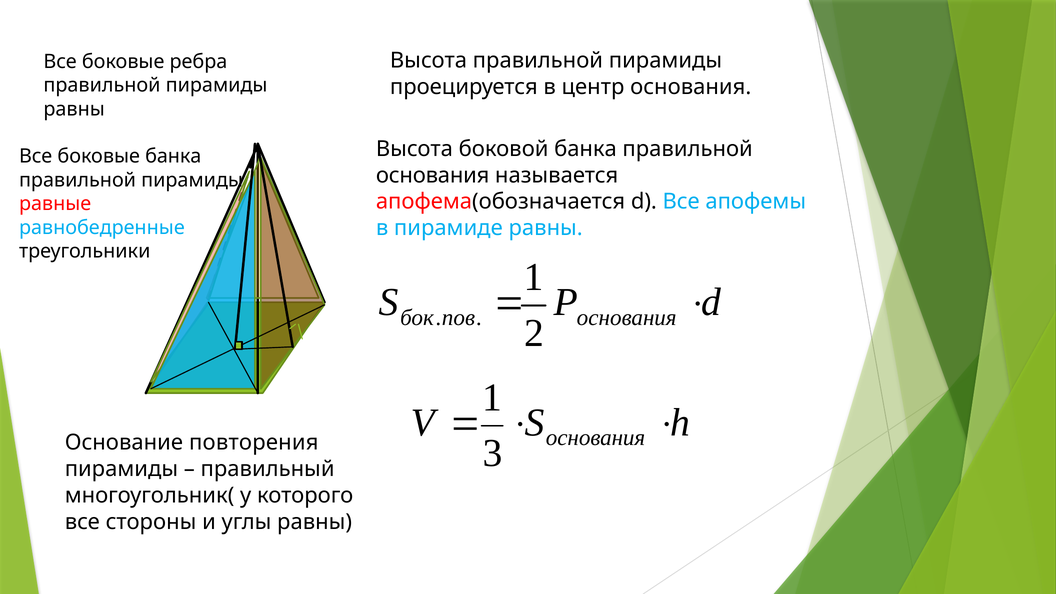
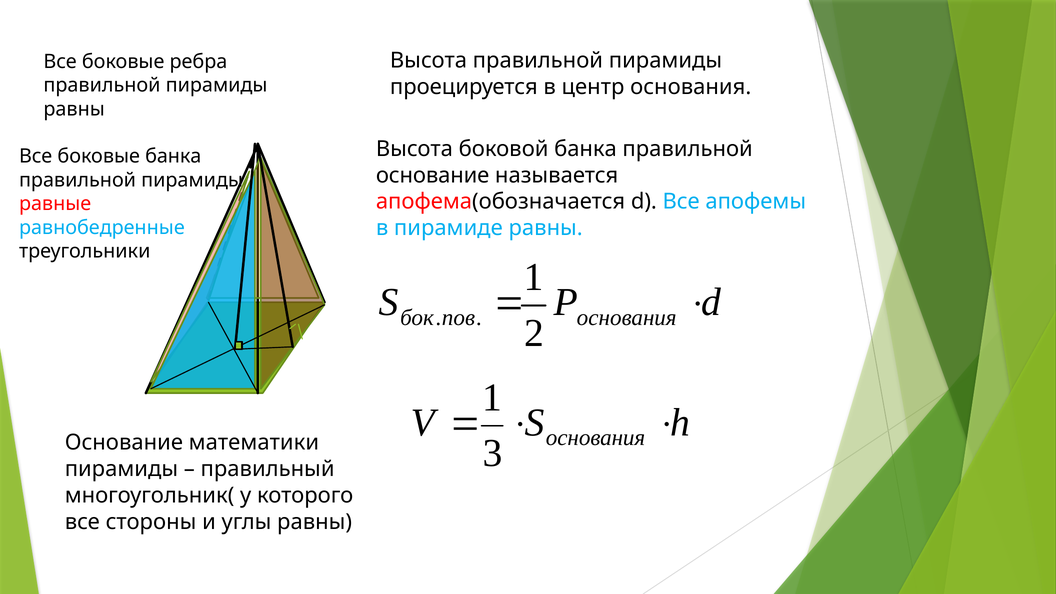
основания at (433, 175): основания -> основание
повторения: повторения -> математики
